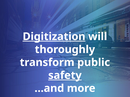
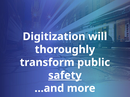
Digitization underline: present -> none
